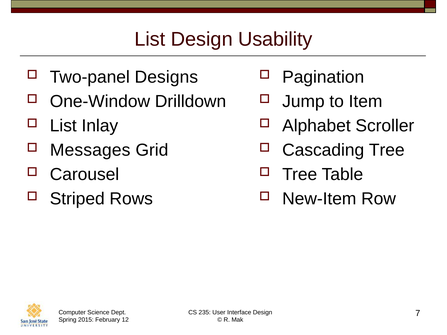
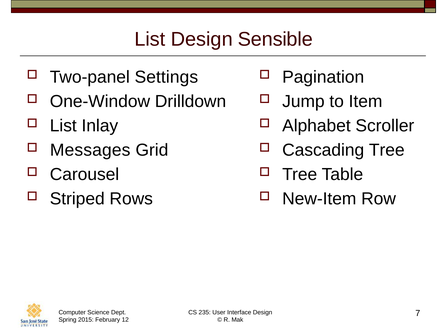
Usability: Usability -> Sensible
Designs: Designs -> Settings
